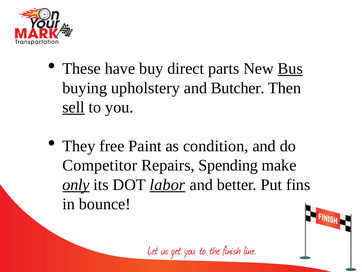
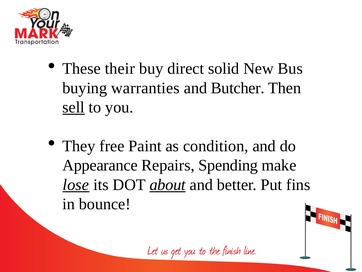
have: have -> their
parts: parts -> solid
Bus underline: present -> none
upholstery: upholstery -> warranties
Competitor: Competitor -> Appearance
only: only -> lose
labor: labor -> about
